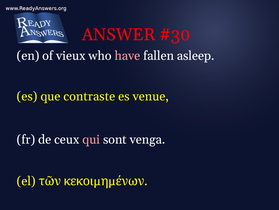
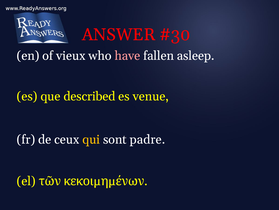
contraste: contraste -> described
qui colour: pink -> yellow
venga: venga -> padre
